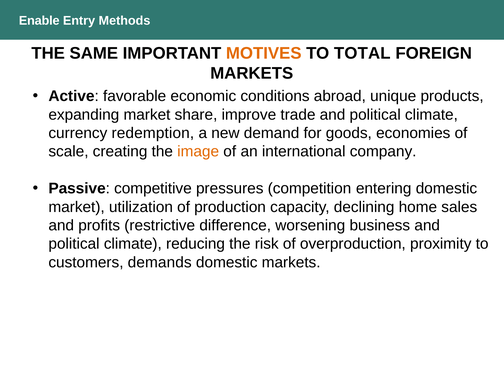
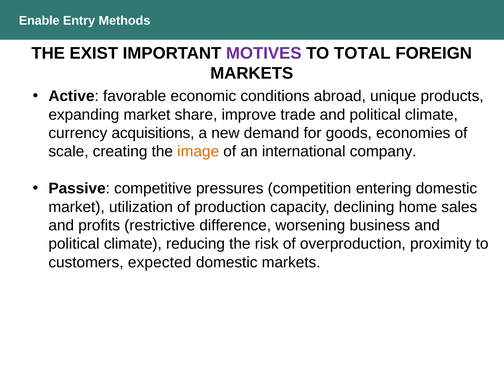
SAME: SAME -> EXIST
MOTIVES colour: orange -> purple
redemption: redemption -> acquisitions
demands: demands -> expected
